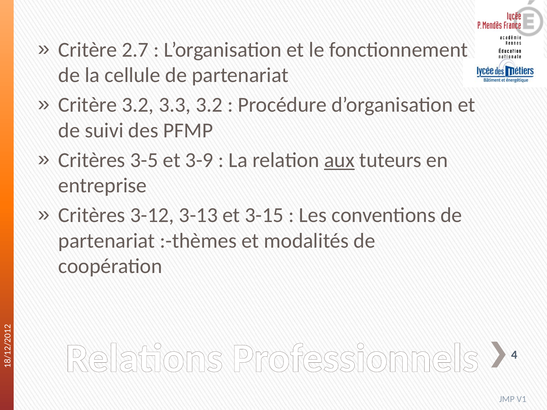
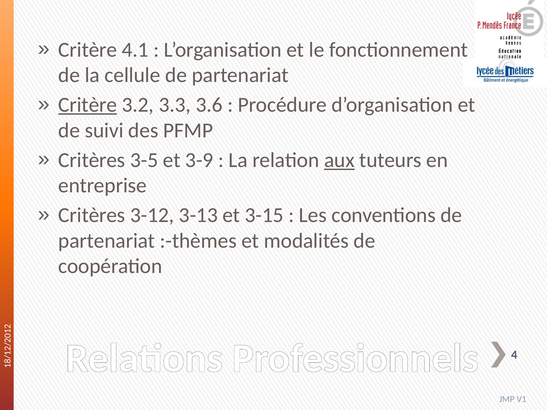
2.7: 2.7 -> 4.1
Critère at (88, 105) underline: none -> present
3.3 3.2: 3.2 -> 3.6
